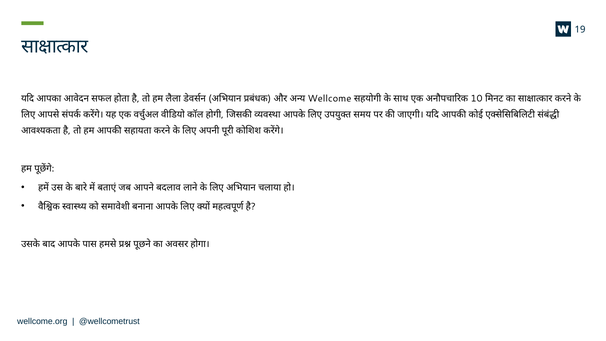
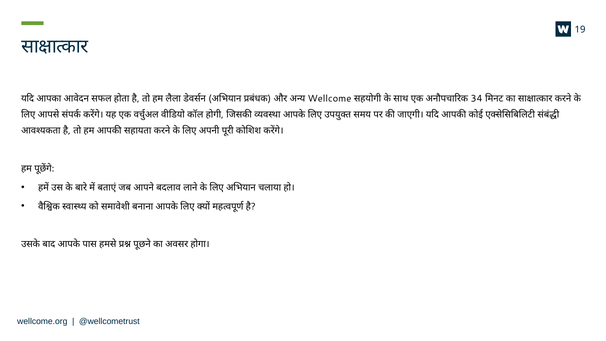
10: 10 -> 34
